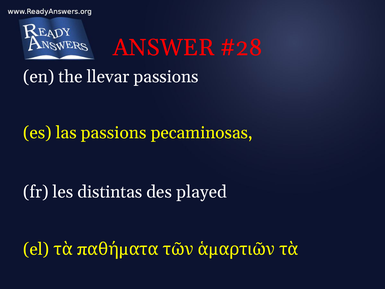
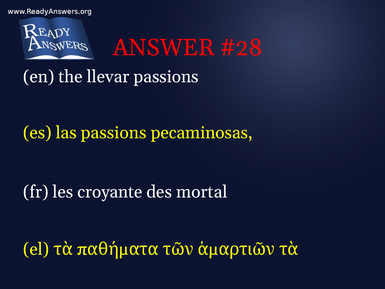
distintas: distintas -> croyante
played: played -> mortal
